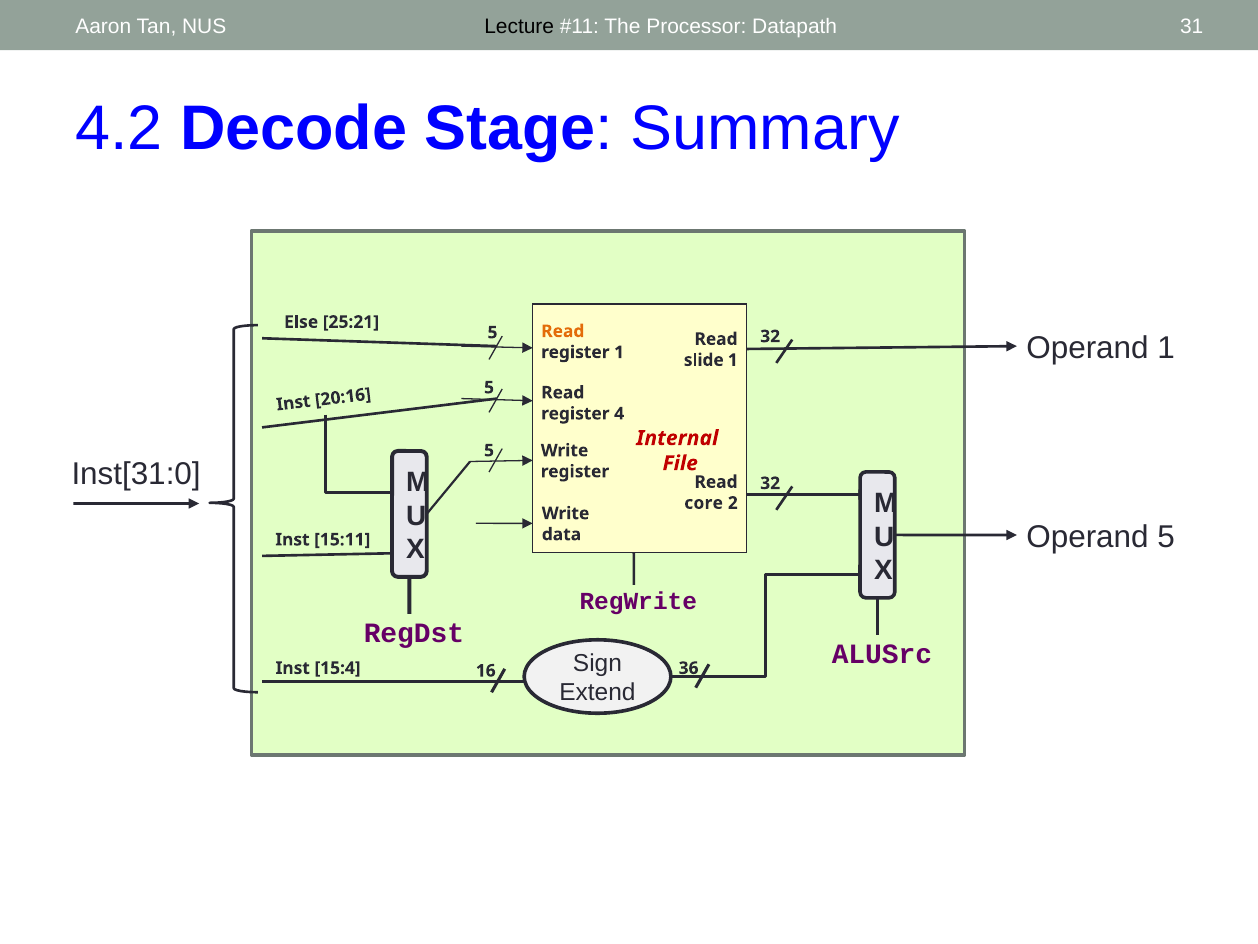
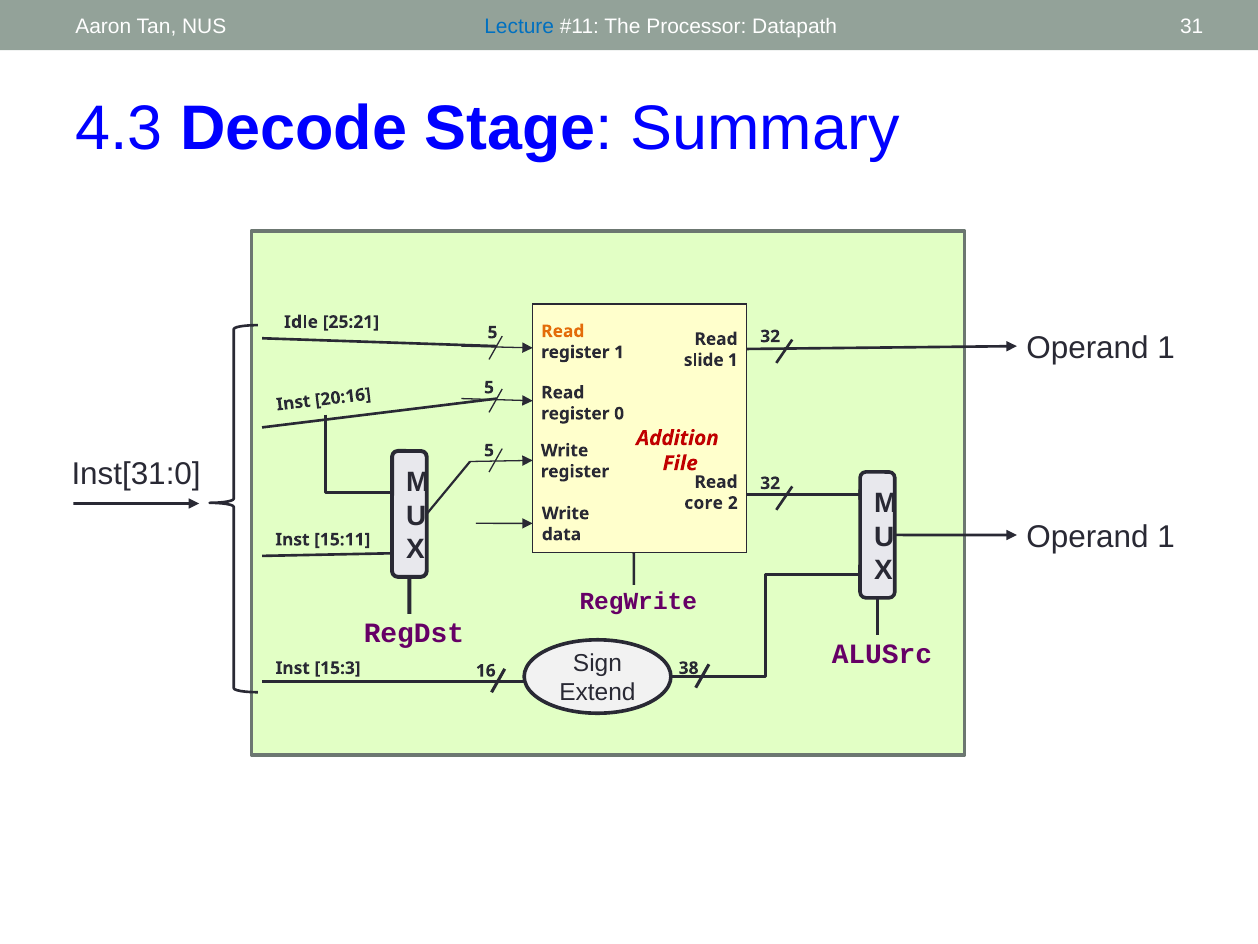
Lecture colour: black -> blue
4.2: 4.2 -> 4.3
Else: Else -> Idle
4: 4 -> 0
Internal: Internal -> Addition
5 at (1166, 537): 5 -> 1
15:4: 15:4 -> 15:3
36: 36 -> 38
